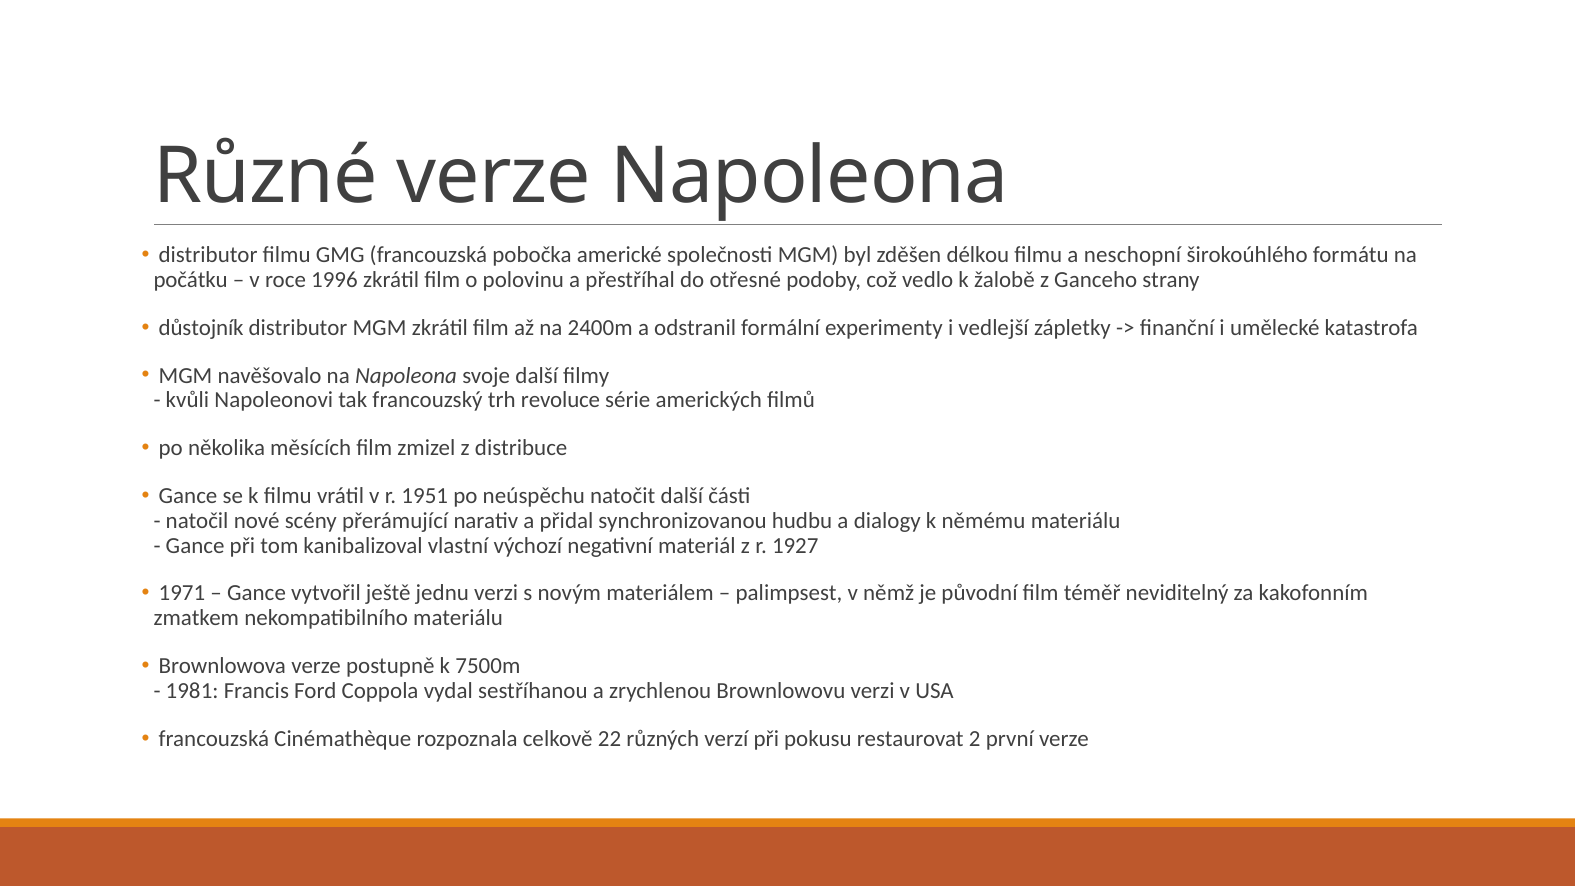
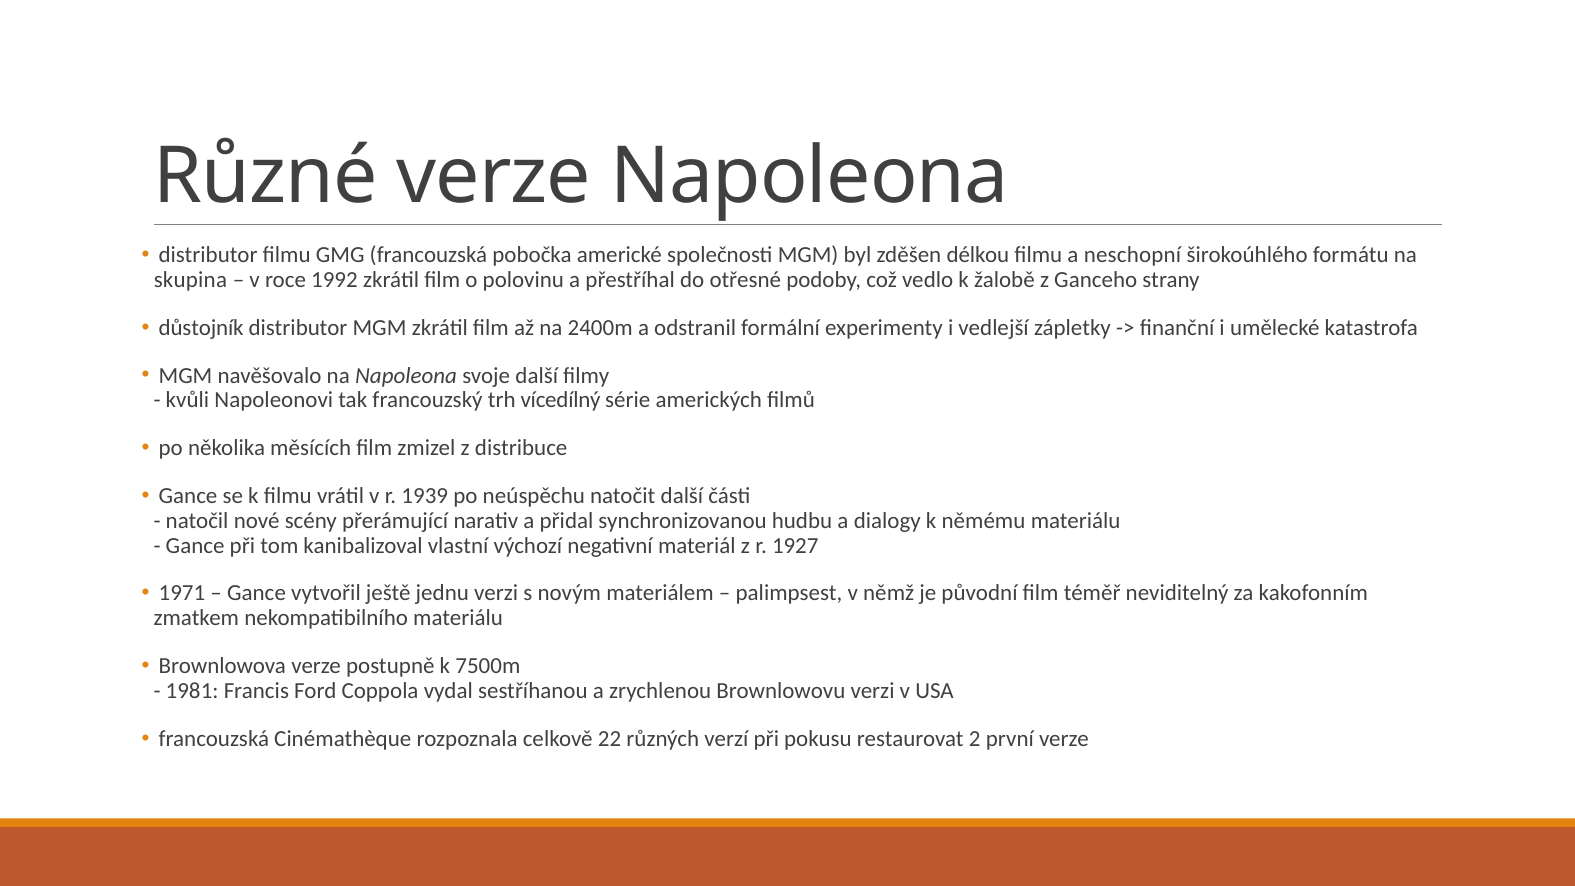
počátku: počátku -> skupina
1996: 1996 -> 1992
revoluce: revoluce -> vícedílný
1951: 1951 -> 1939
